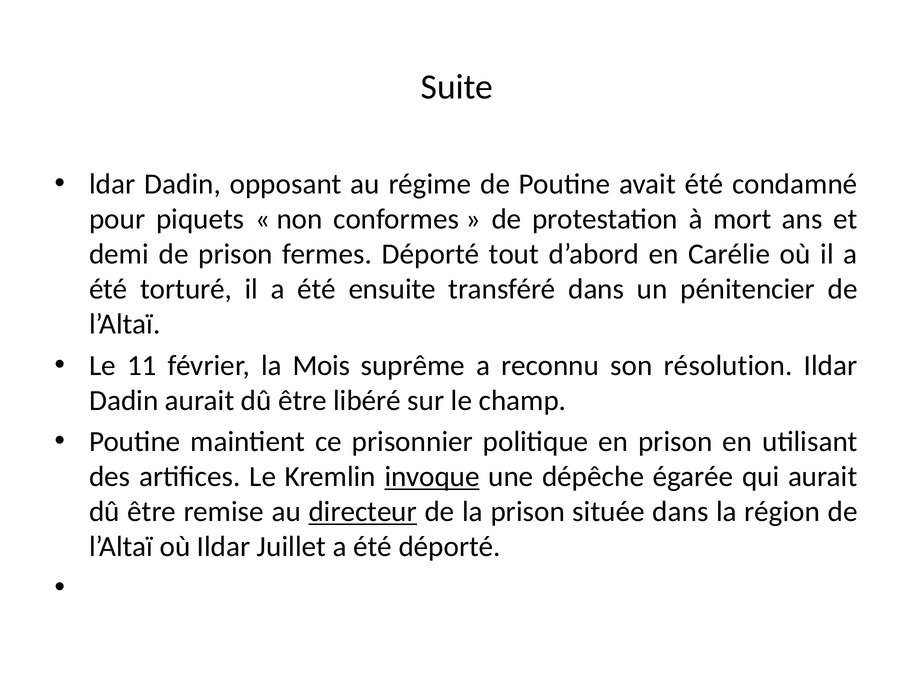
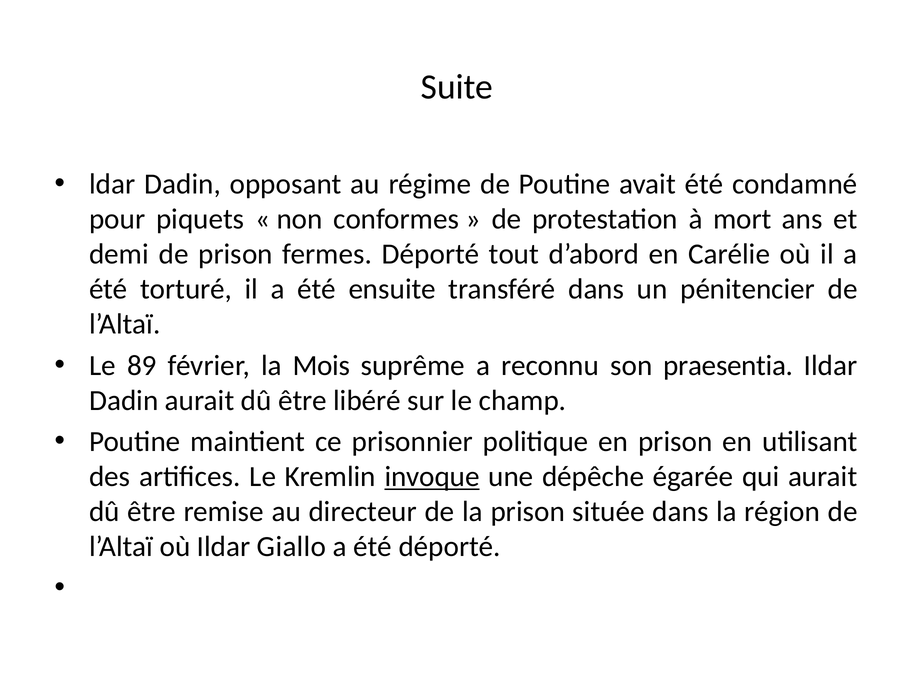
11: 11 -> 89
résolution: résolution -> praesentia
directeur underline: present -> none
Juillet: Juillet -> Giallo
